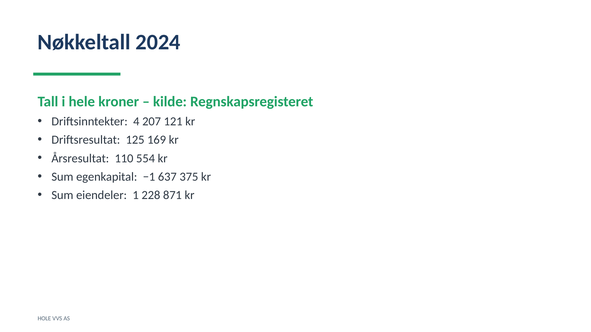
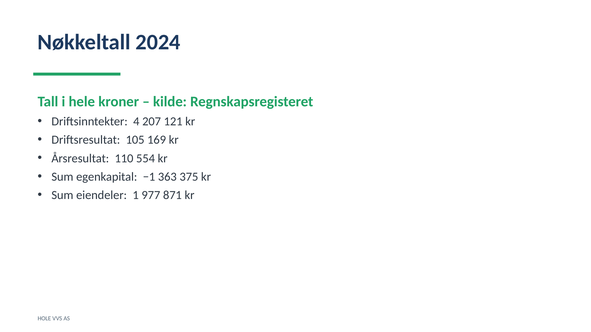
125: 125 -> 105
637: 637 -> 363
228: 228 -> 977
